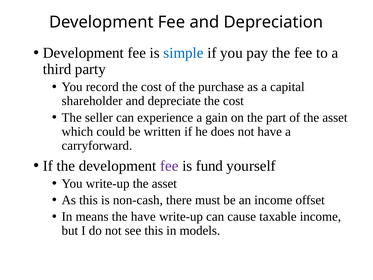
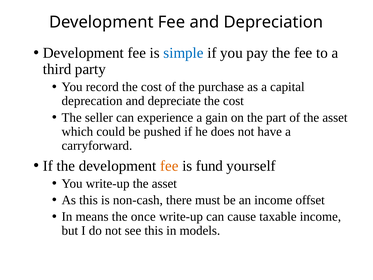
shareholder: shareholder -> deprecation
written: written -> pushed
fee at (169, 166) colour: purple -> orange
the have: have -> once
